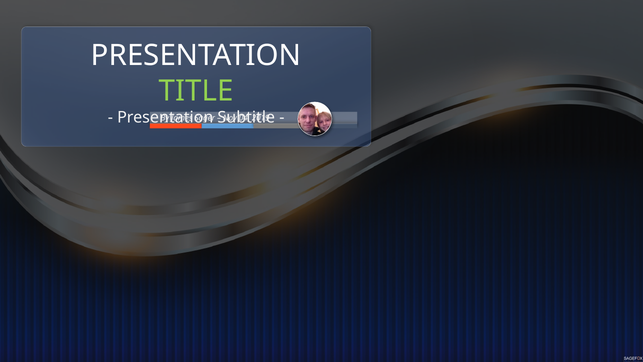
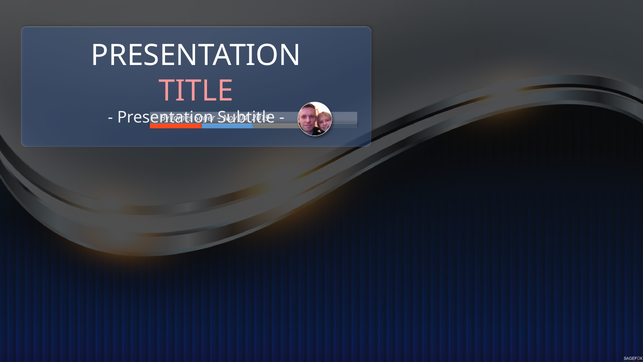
TITLE colour: light green -> pink
